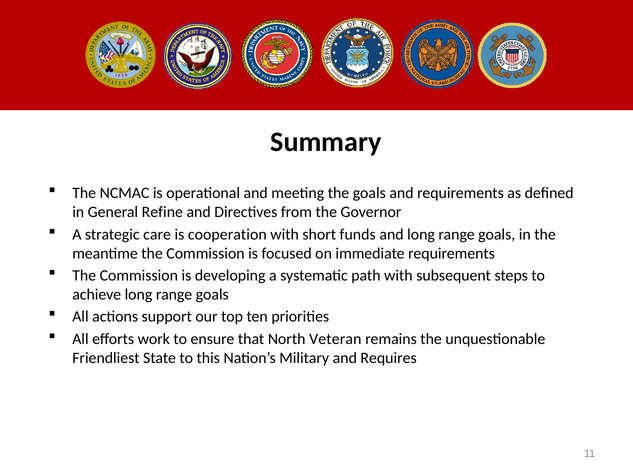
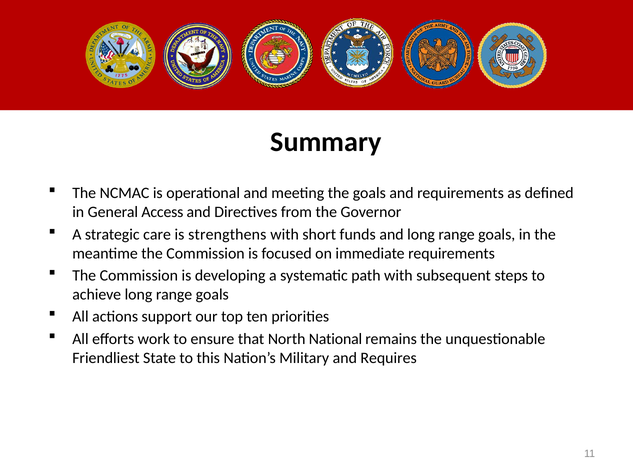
Refine: Refine -> Access
cooperation: cooperation -> strengthens
Veteran: Veteran -> National
